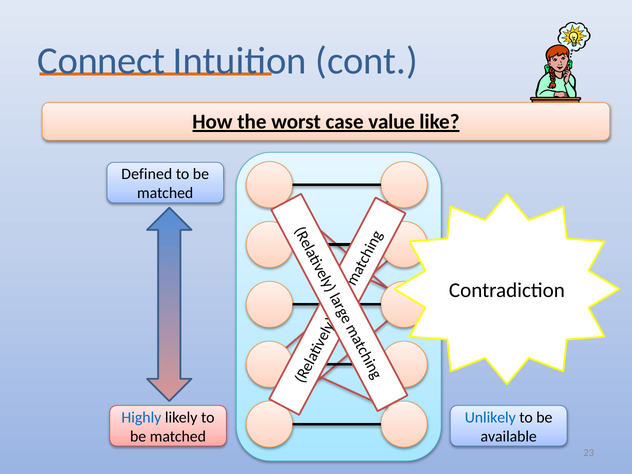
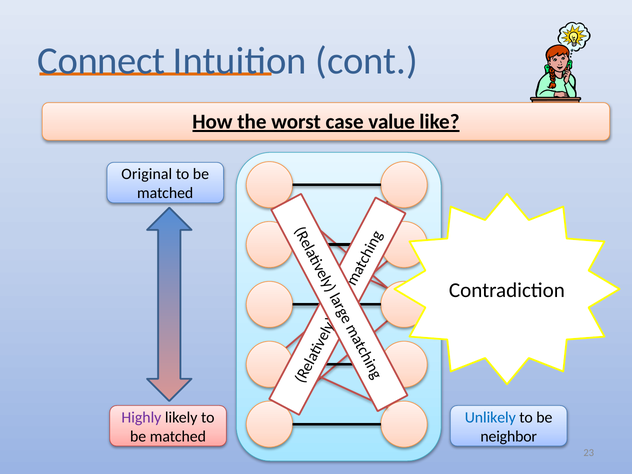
Defined: Defined -> Original
Highly colour: blue -> purple
available: available -> neighbor
